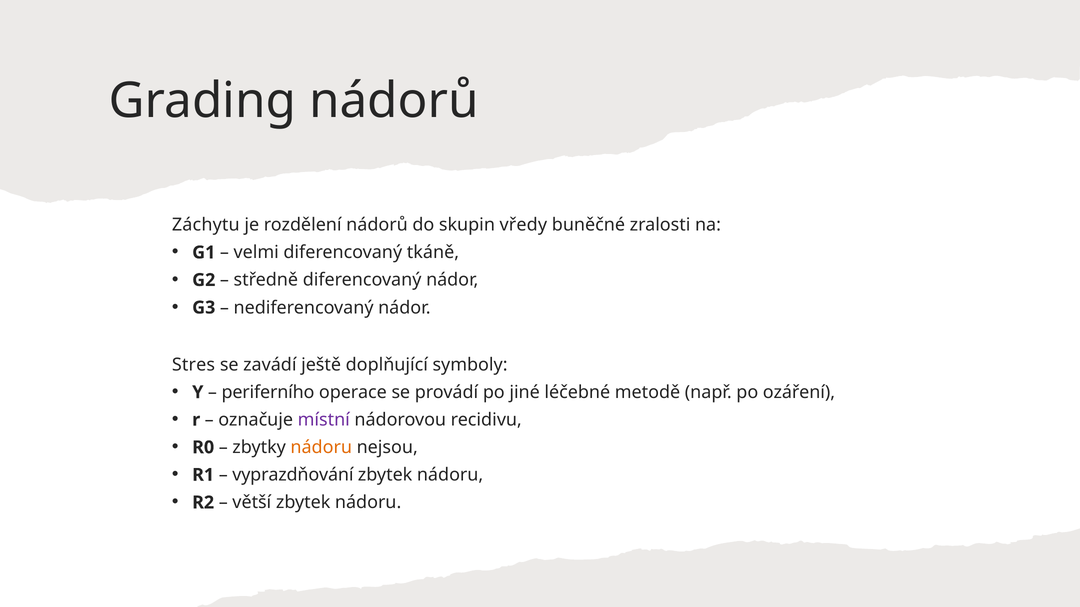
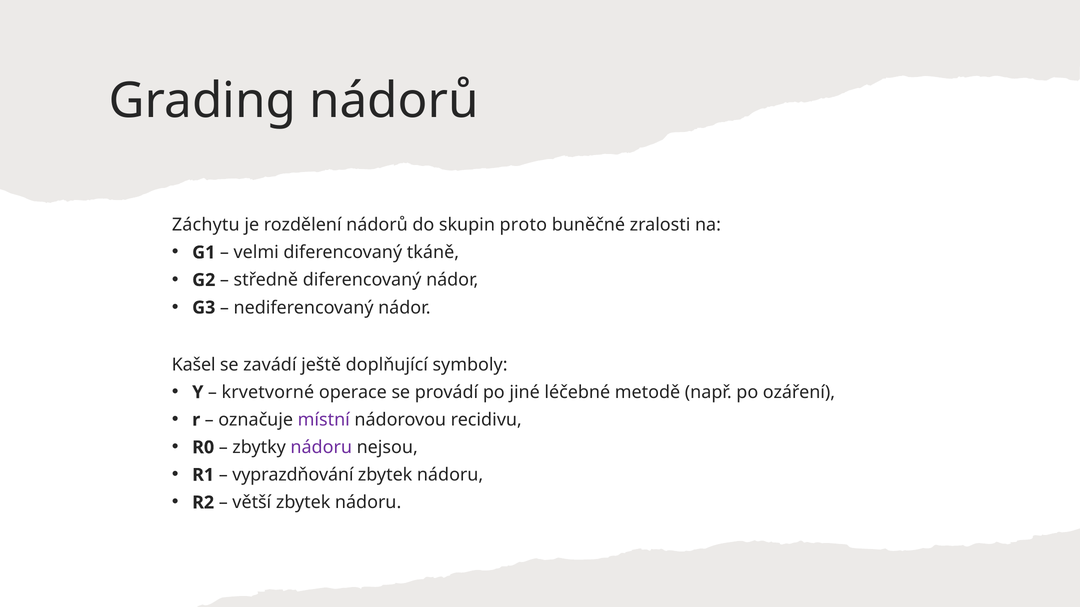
vředy: vředy -> proto
Stres: Stres -> Kašel
periferního: periferního -> krvetvorné
nádoru at (321, 448) colour: orange -> purple
